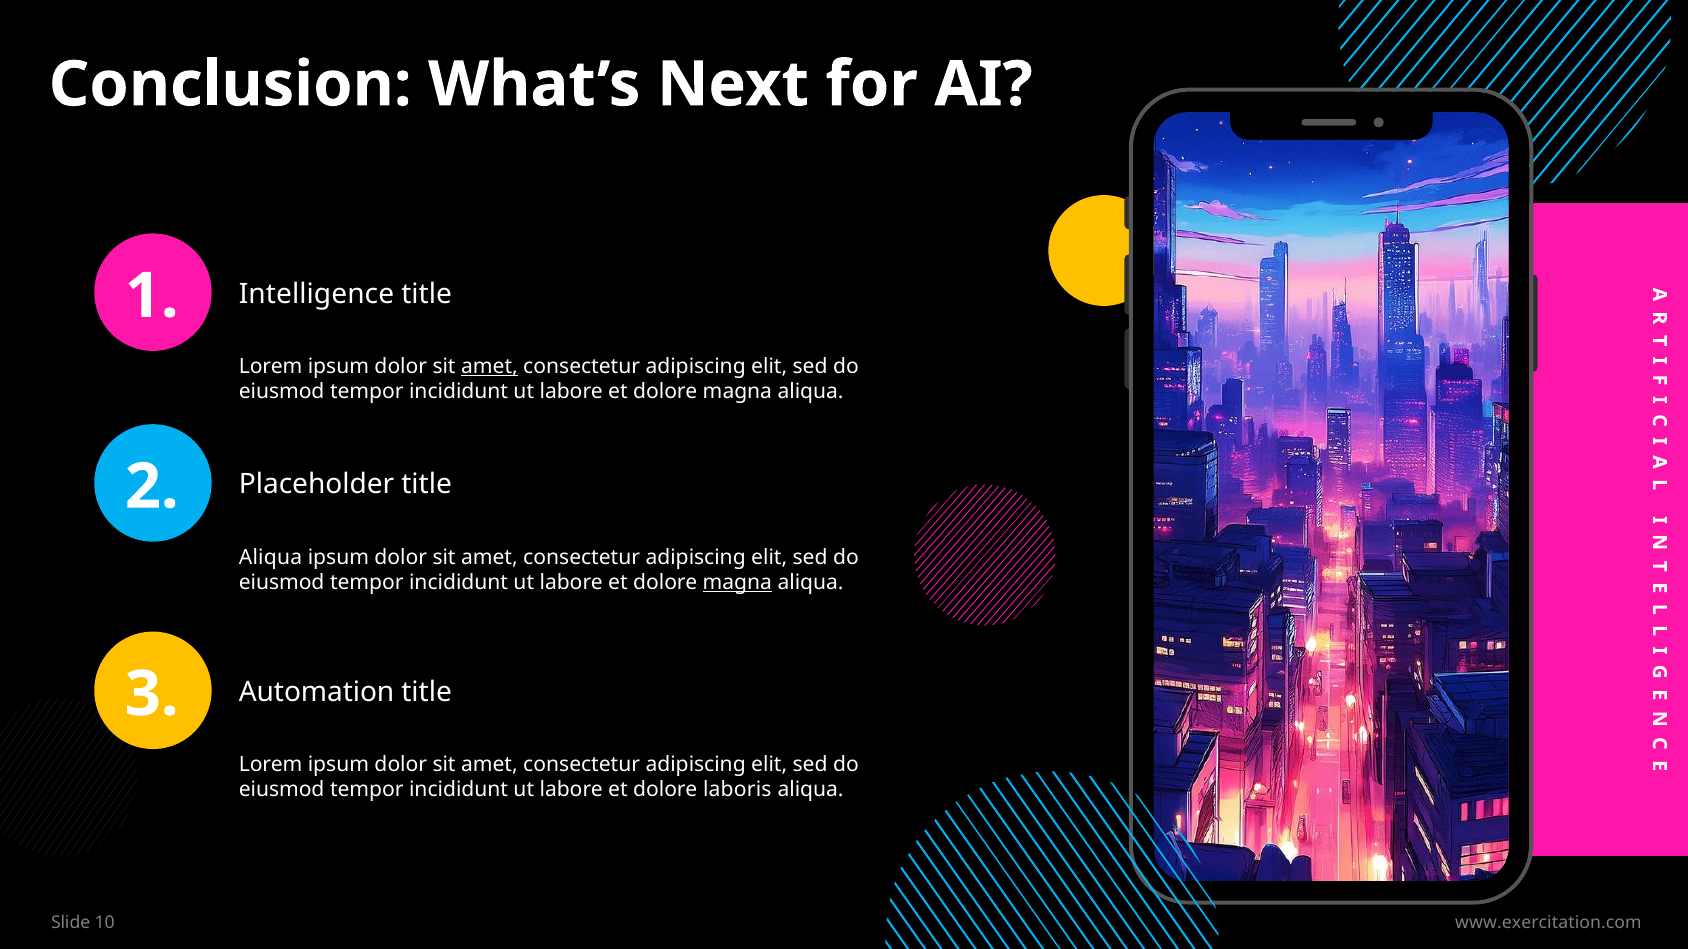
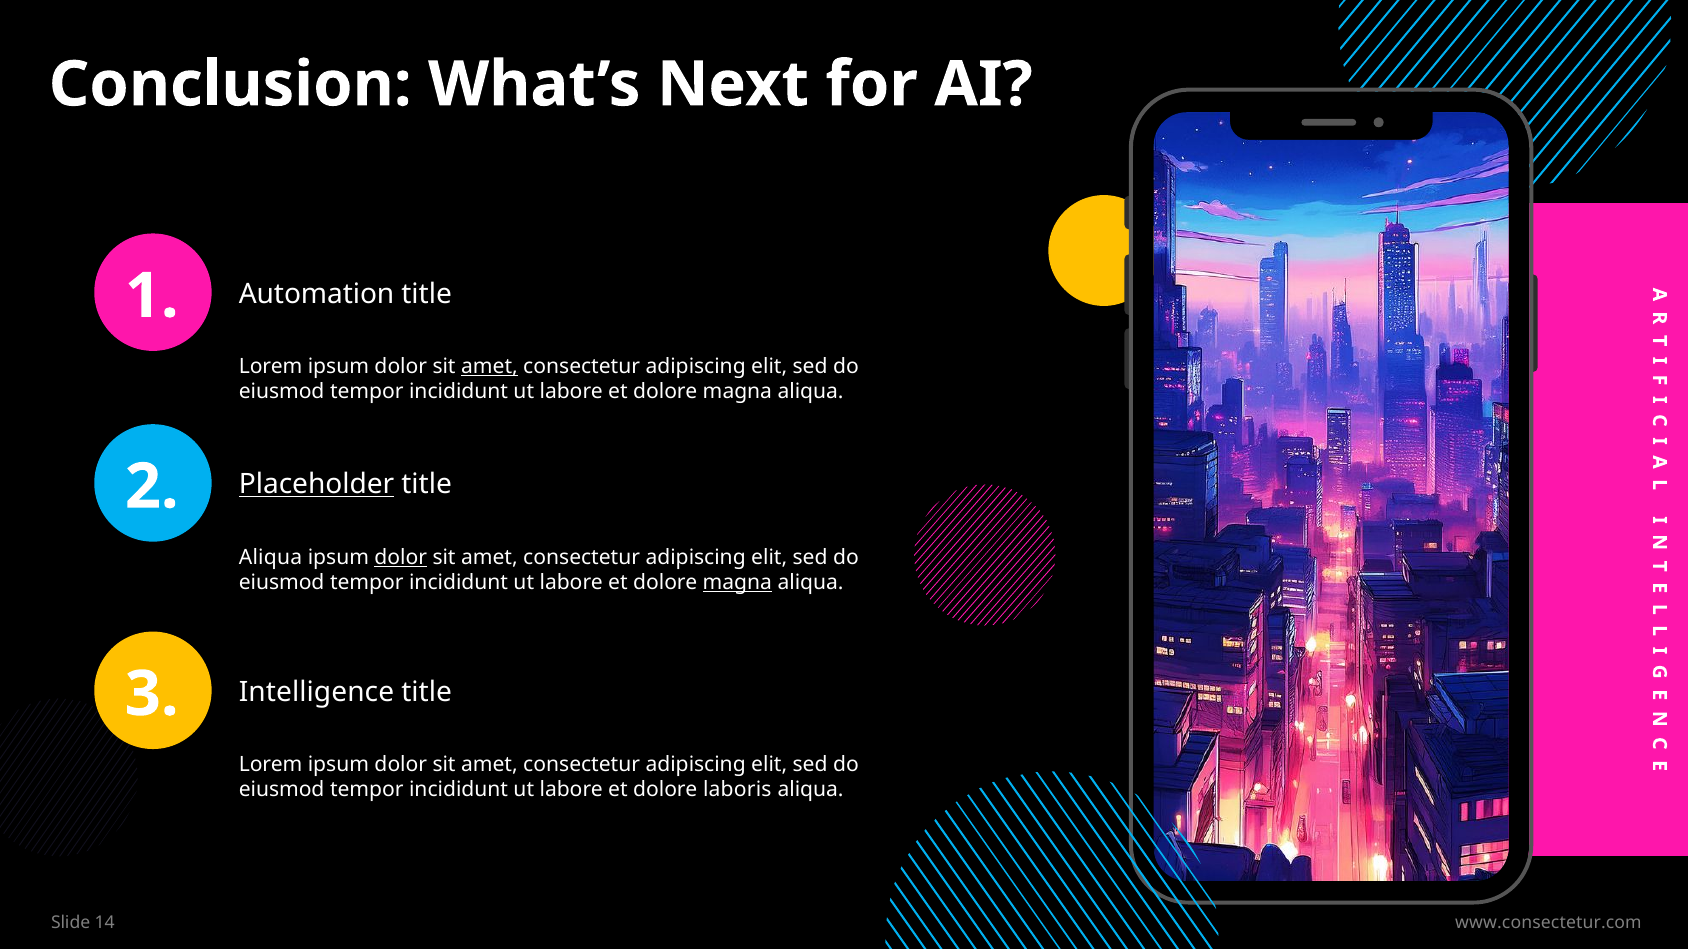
Intelligence: Intelligence -> Automation
Placeholder underline: none -> present
dolor at (401, 558) underline: none -> present
Automation: Automation -> Intelligence
10: 10 -> 14
www.exercitation.com: www.exercitation.com -> www.consectetur.com
